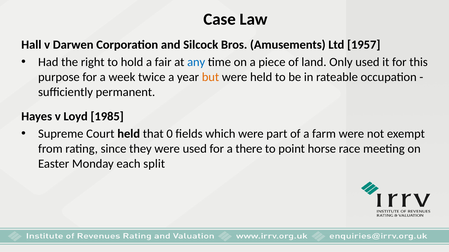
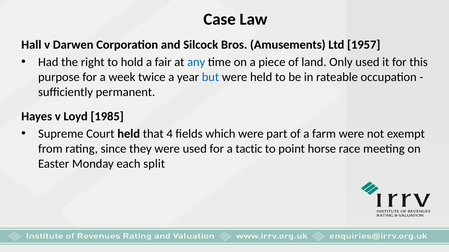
but colour: orange -> blue
0: 0 -> 4
there: there -> tactic
